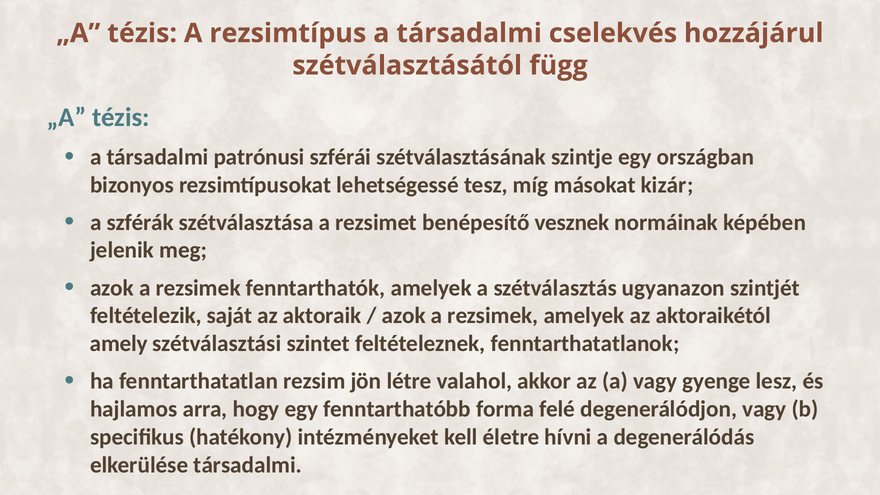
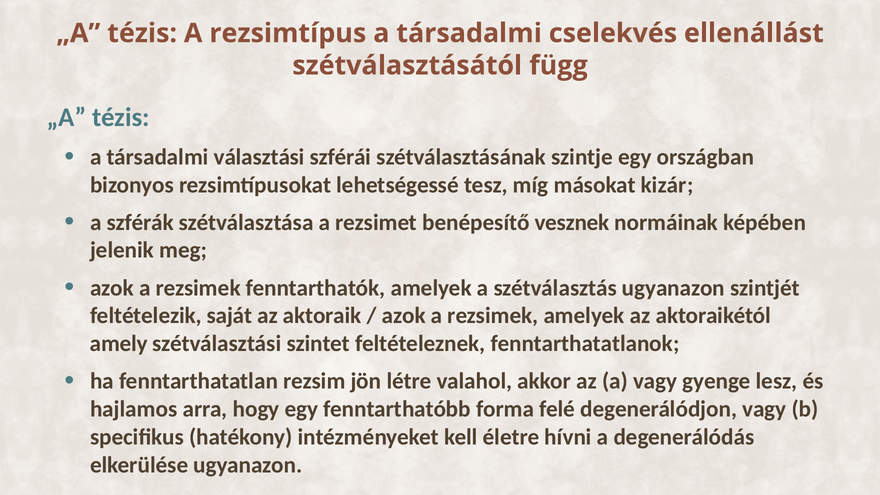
hozzájárul: hozzájárul -> ellenállást
patrónusi: patrónusi -> választási
elkerülése társadalmi: társadalmi -> ugyanazon
